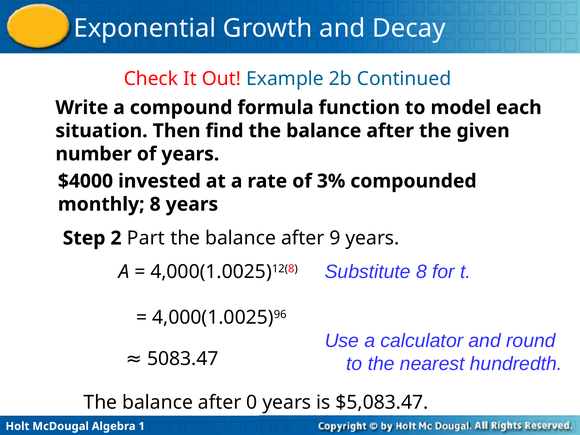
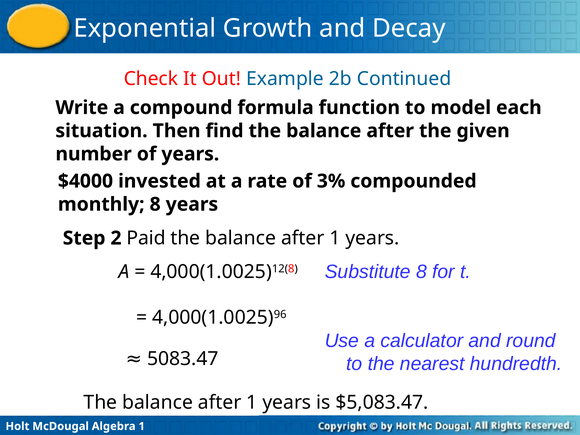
Part: Part -> Paid
9 at (335, 238): 9 -> 1
0 at (252, 402): 0 -> 1
